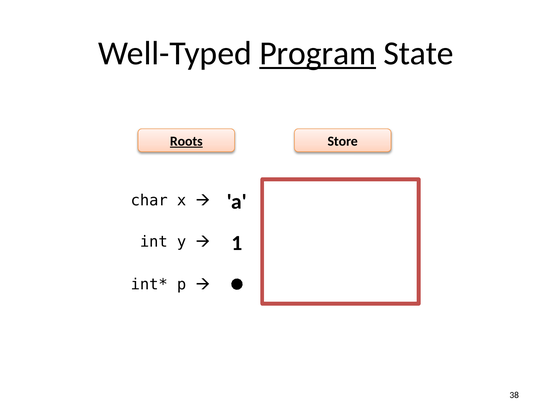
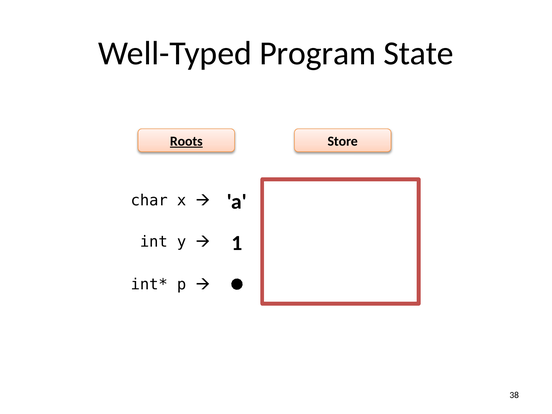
Program underline: present -> none
